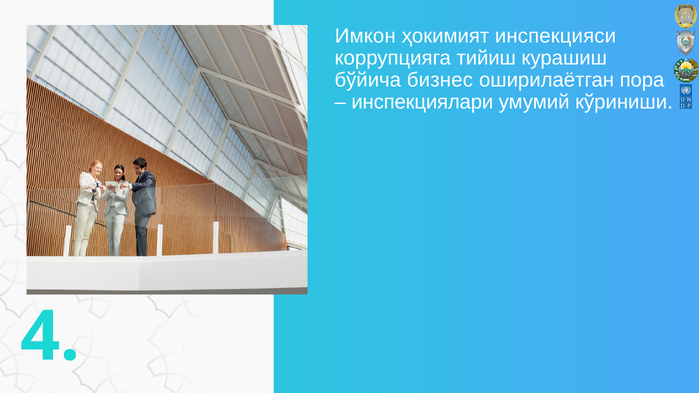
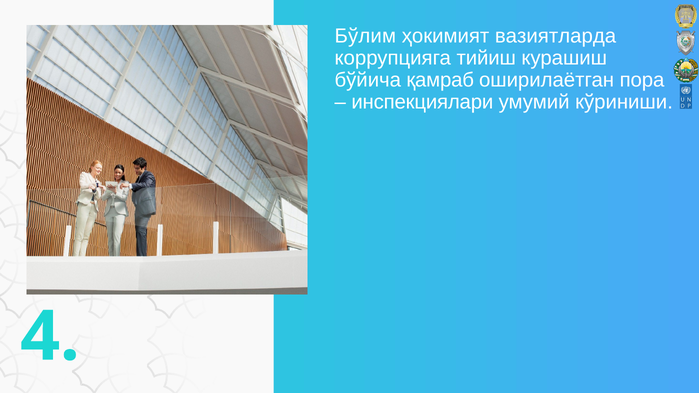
Имкон: Имкон -> Бўлим
инспeкцияси: инспeкцияси -> вазиятларда
бизнeс: бизнeс -> қамраб
